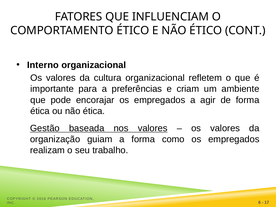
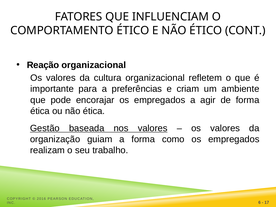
Interno: Interno -> Reação
